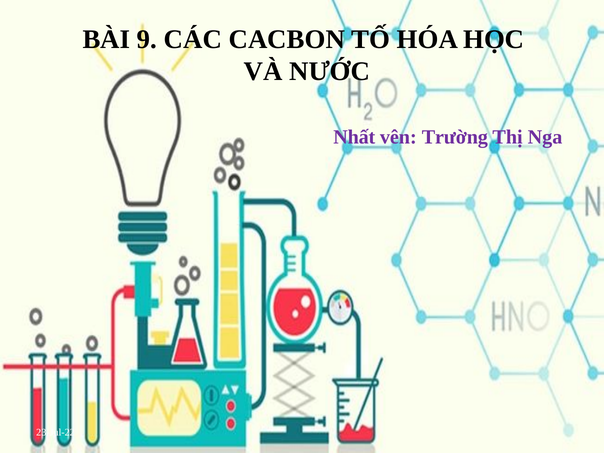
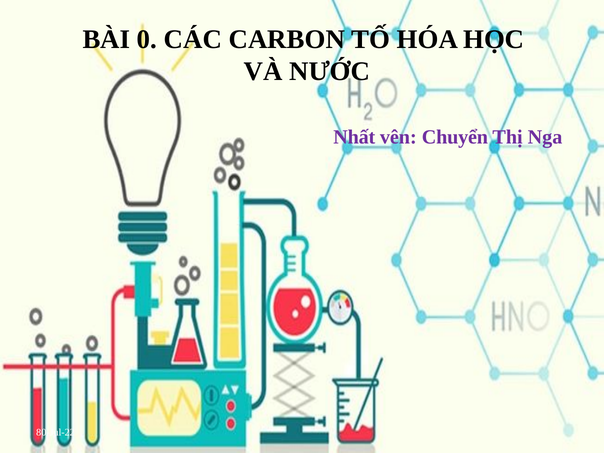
9: 9 -> 0
CACBON: CACBON -> CARBON
Trường: Trường -> Chuyển
23-Jul-22: 23-Jul-22 -> 80-Jul-22
